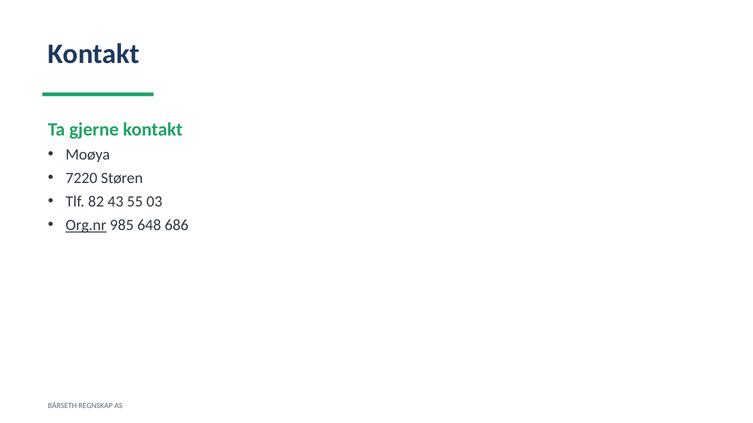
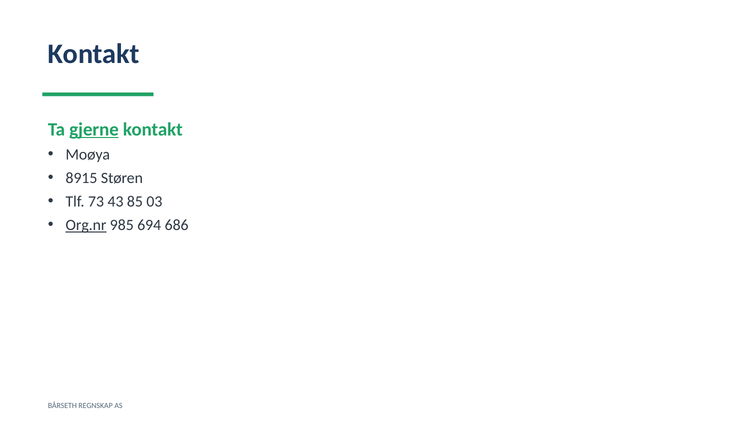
gjerne underline: none -> present
7220: 7220 -> 8915
82: 82 -> 73
55: 55 -> 85
648: 648 -> 694
